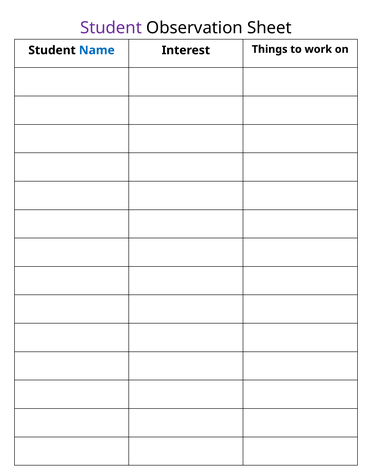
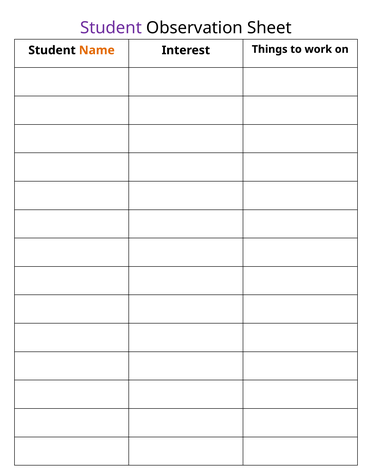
Name colour: blue -> orange
